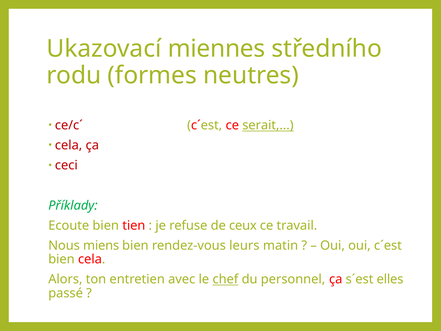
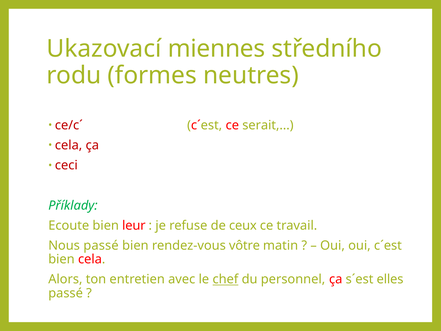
serait underline: present -> none
tien: tien -> leur
Nous miens: miens -> passé
leurs: leurs -> vôtre
